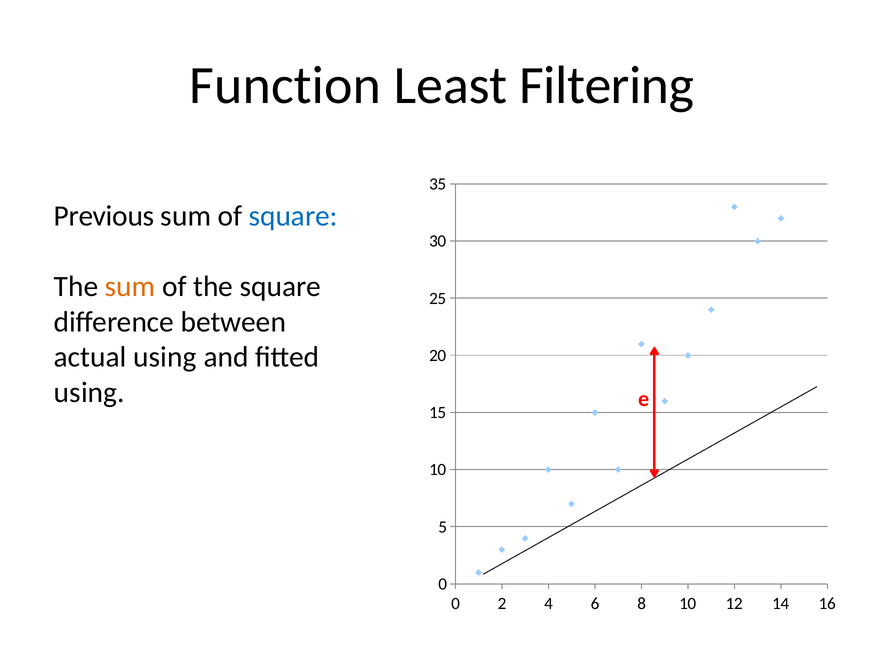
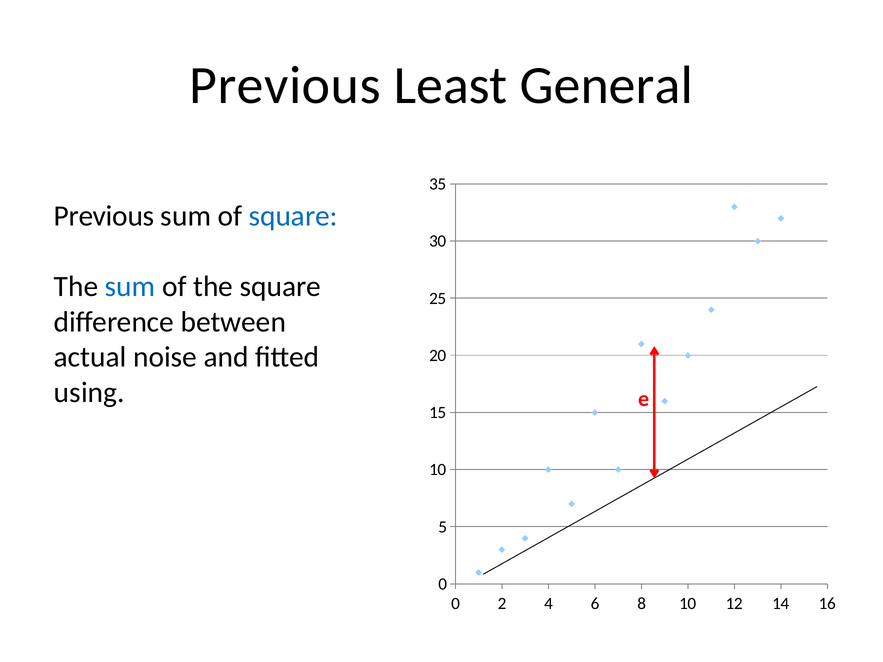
Function at (285, 85): Function -> Previous
Filtering: Filtering -> General
sum at (130, 287) colour: orange -> blue
actual using: using -> noise
